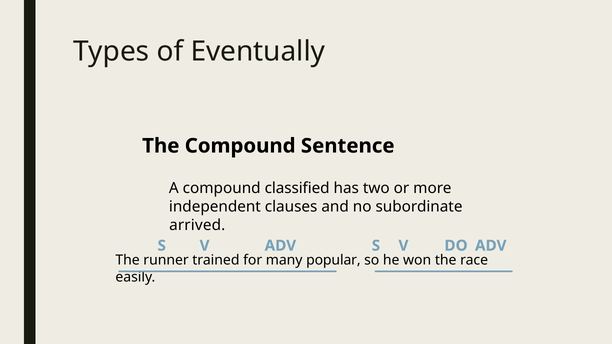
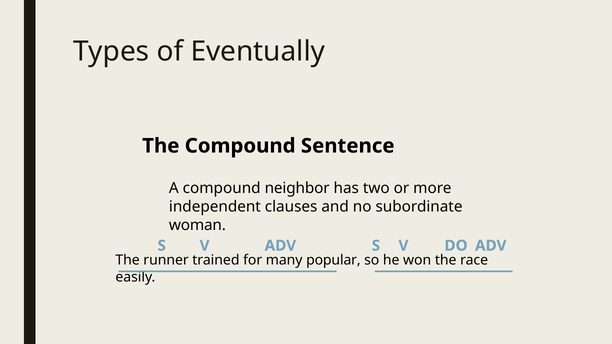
classified: classified -> neighbor
arrived: arrived -> woman
